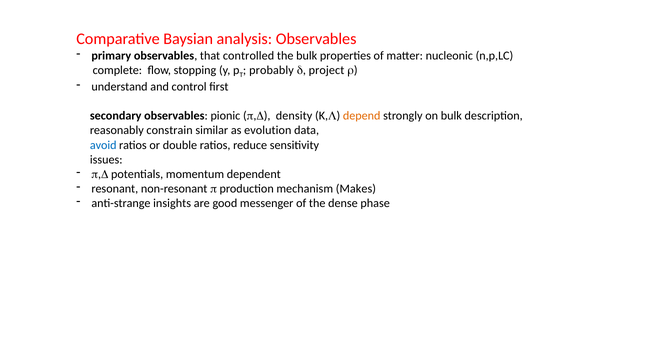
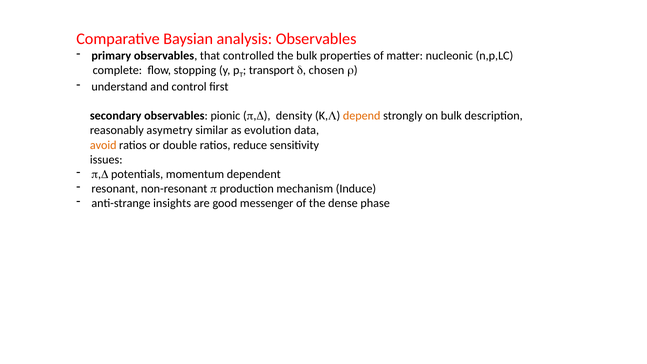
probably: probably -> transport
project: project -> chosen
constrain: constrain -> asymetry
avoid colour: blue -> orange
Makes: Makes -> Induce
